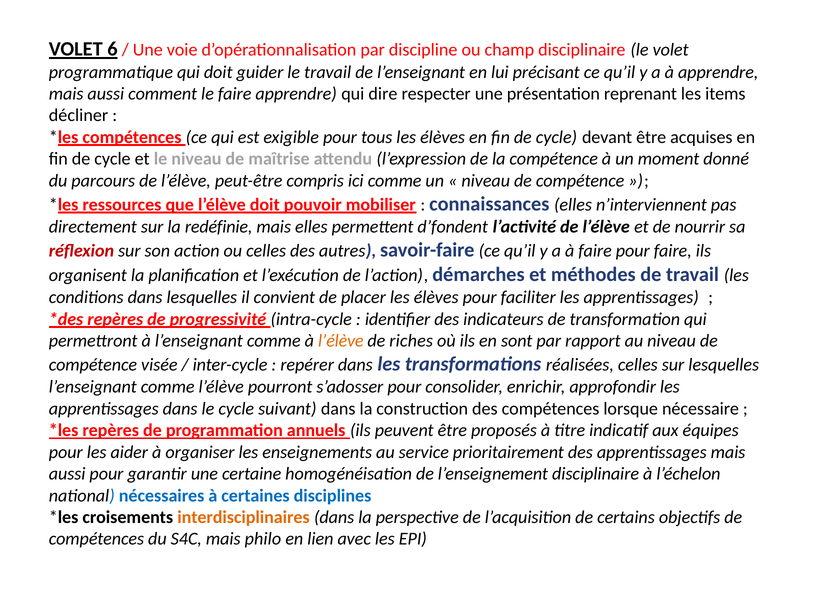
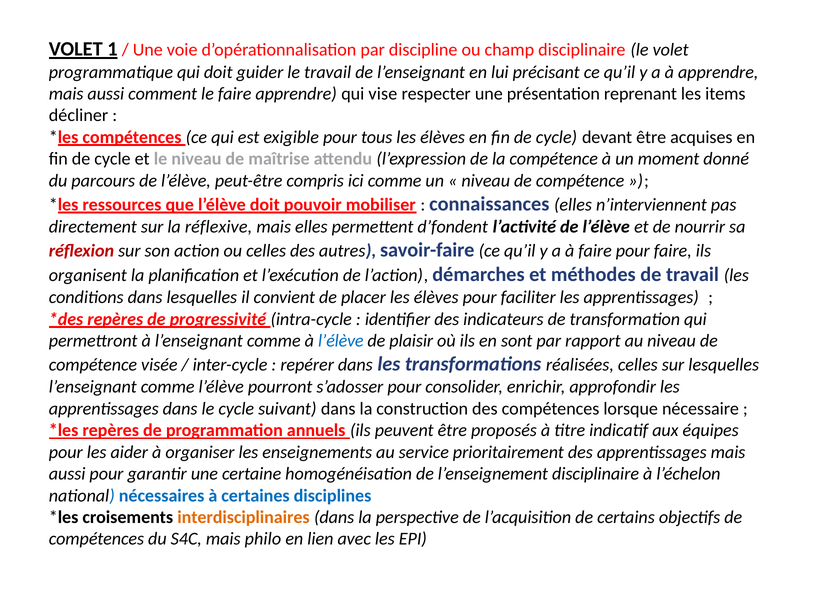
6: 6 -> 1
dire: dire -> vise
redéfinie: redéfinie -> réflexive
l’élève at (341, 341) colour: orange -> blue
riches: riches -> plaisir
